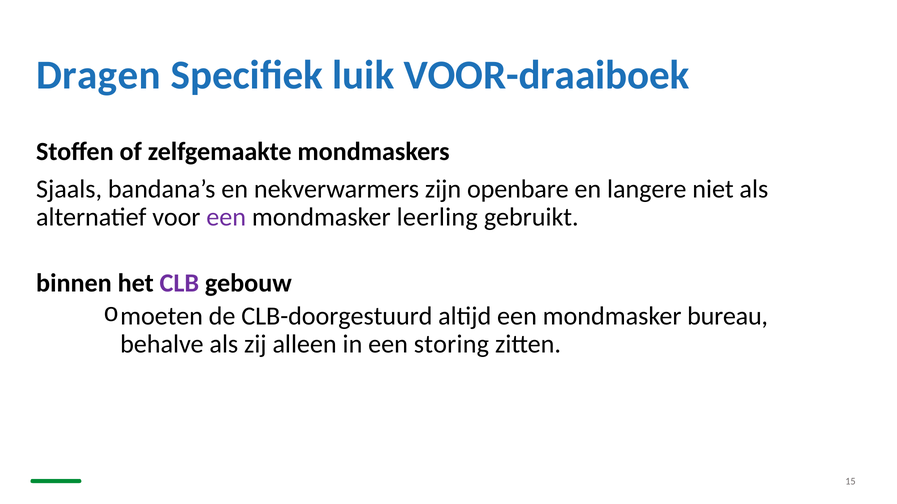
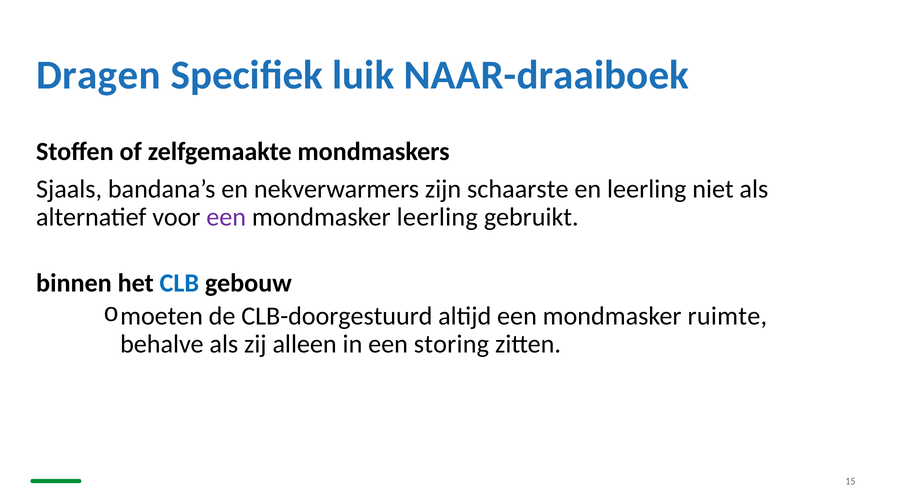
VOOR-draaiboek: VOOR-draaiboek -> NAAR-draaiboek
openbare: openbare -> schaarste
en langere: langere -> leerling
CLB colour: purple -> blue
bureau: bureau -> ruimte
